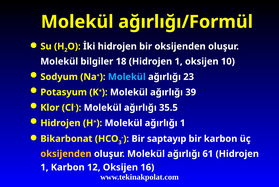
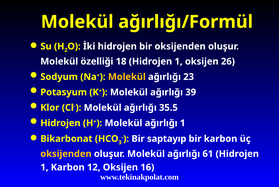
bilgiler: bilgiler -> özelliği
10: 10 -> 26
Molekül at (127, 77) colour: light blue -> yellow
